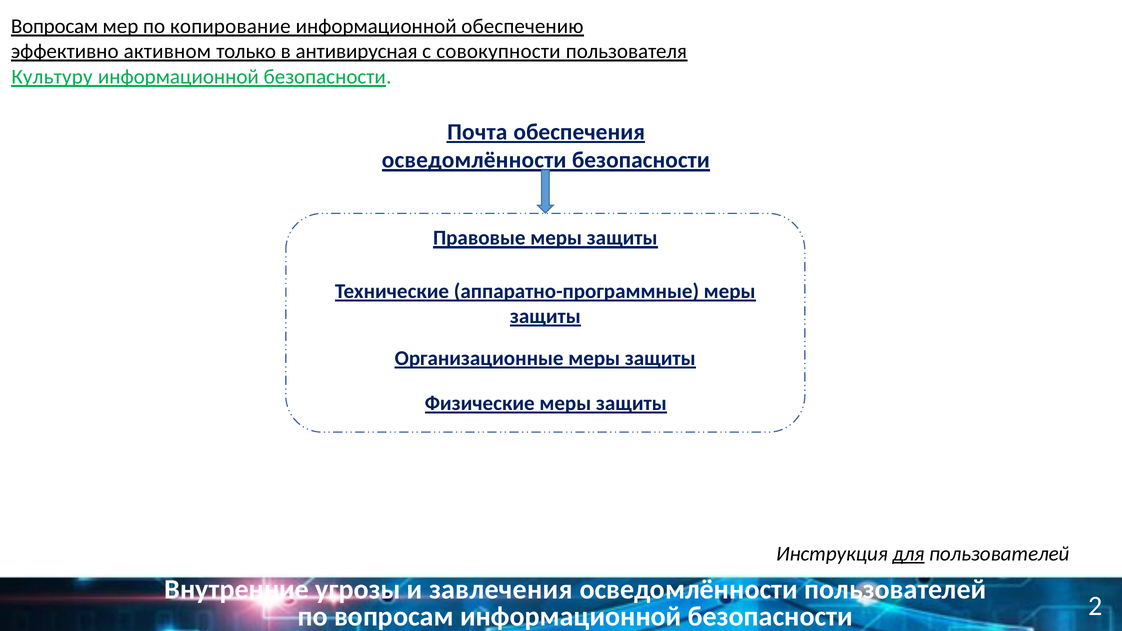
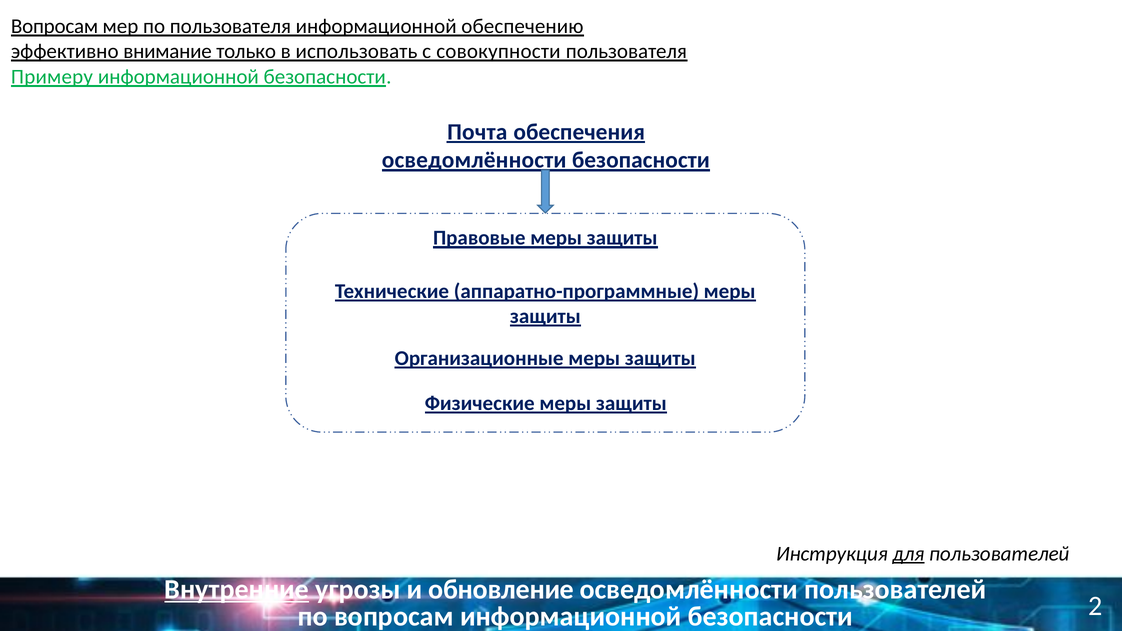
по копирование: копирование -> пользователя
активном: активном -> внимание
антивирусная: антивирусная -> использовать
Культуру: Культуру -> Примеру
Внутренние underline: none -> present
завлечения: завлечения -> обновление
